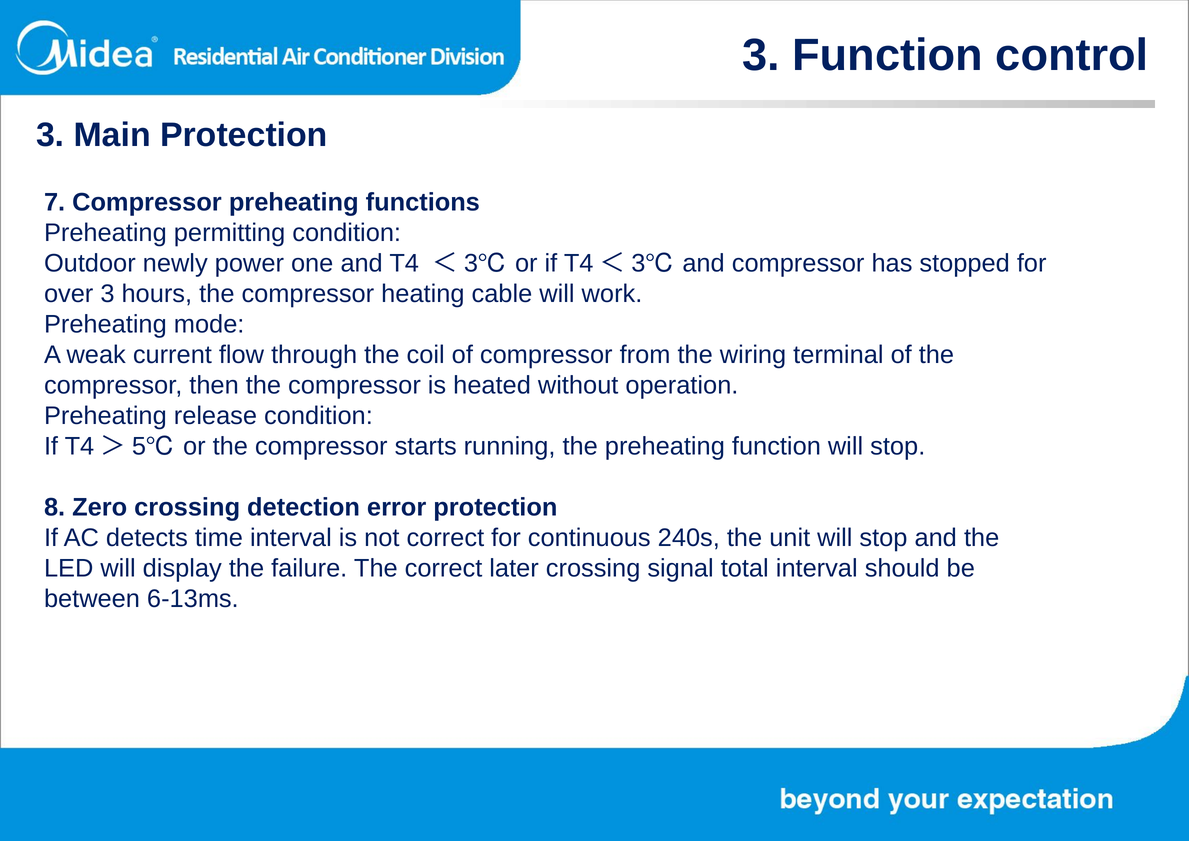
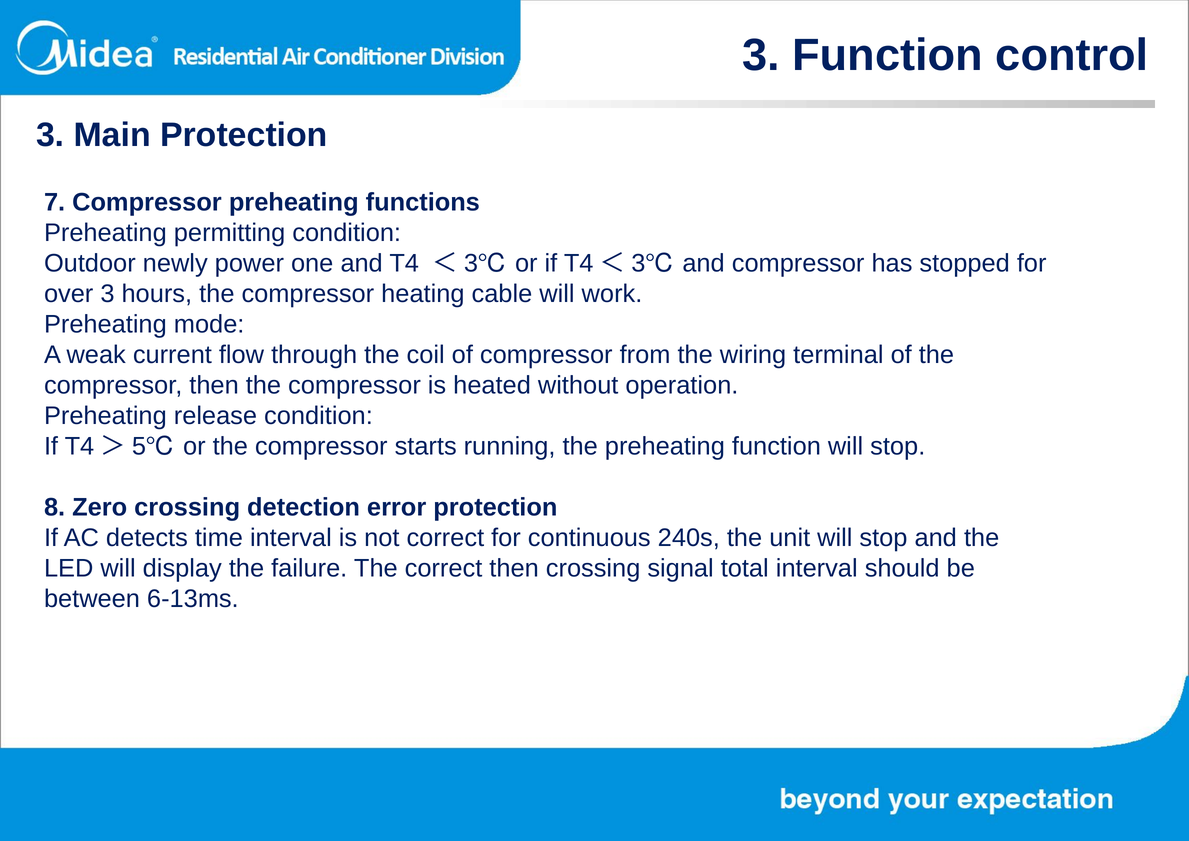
correct later: later -> then
